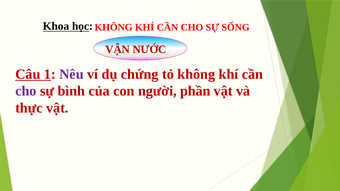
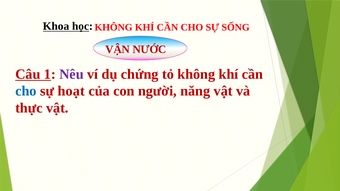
cho at (26, 91) colour: purple -> blue
bình: bình -> hoạt
phần: phần -> năng
